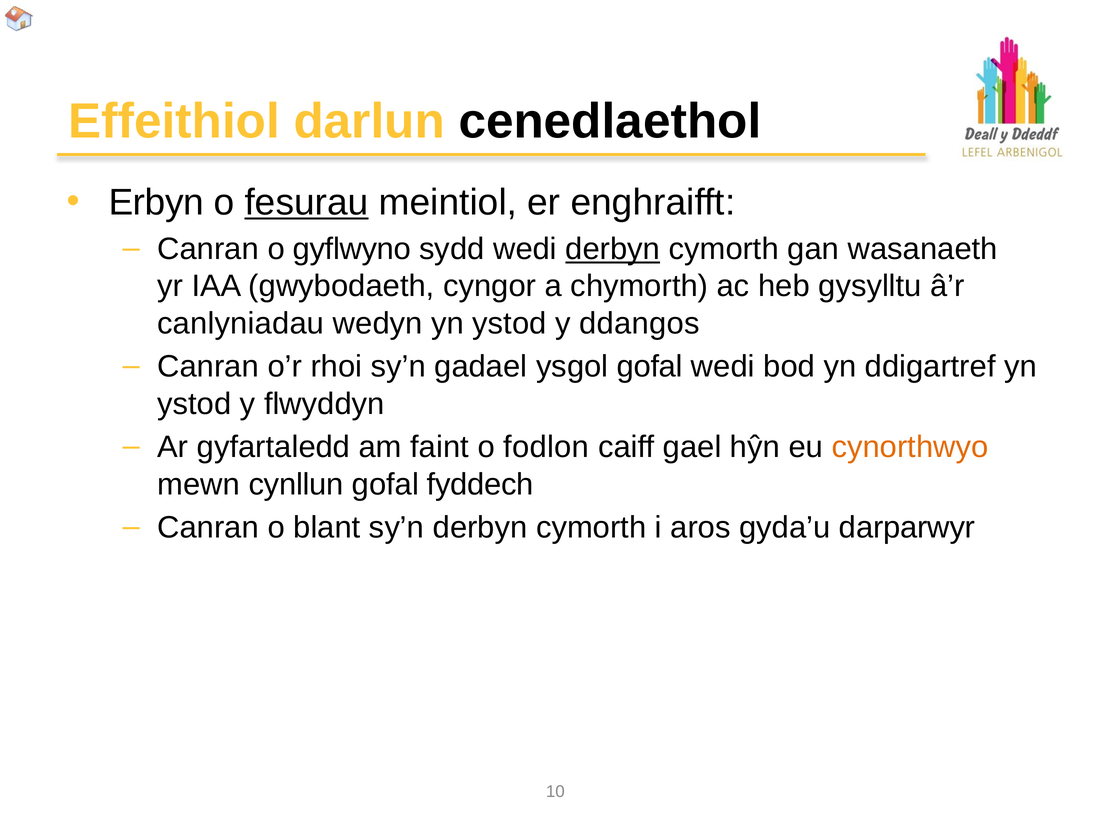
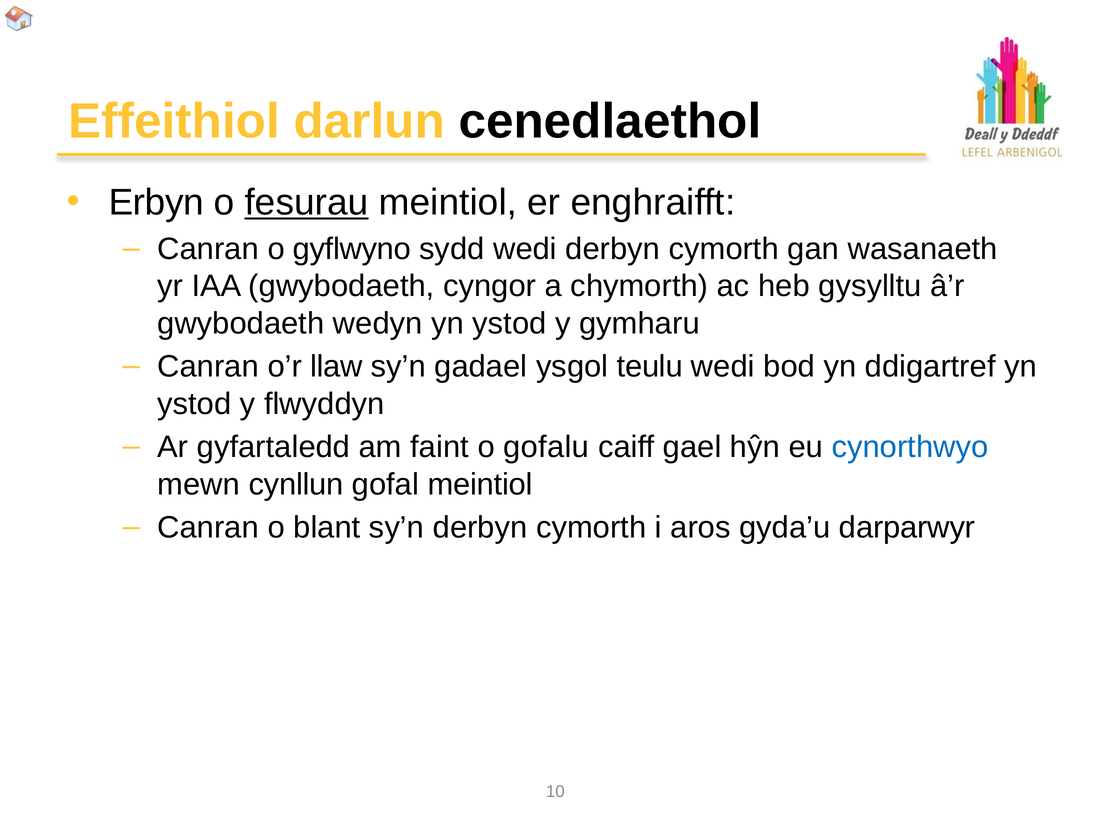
derbyn at (613, 249) underline: present -> none
canlyniadau at (241, 324): canlyniadau -> gwybodaeth
ddangos: ddangos -> gymharu
rhoi: rhoi -> llaw
ysgol gofal: gofal -> teulu
fodlon: fodlon -> gofalu
cynorthwyo colour: orange -> blue
gofal fyddech: fyddech -> meintiol
